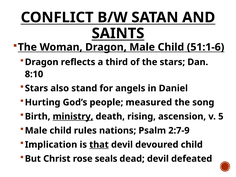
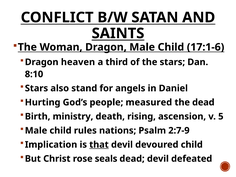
51:1-6: 51:1-6 -> 17:1-6
reflects: reflects -> heaven
the song: song -> dead
ministry underline: present -> none
